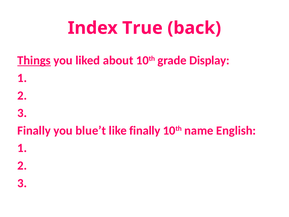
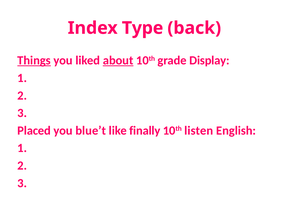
True: True -> Type
about underline: none -> present
Finally at (34, 130): Finally -> Placed
name: name -> listen
